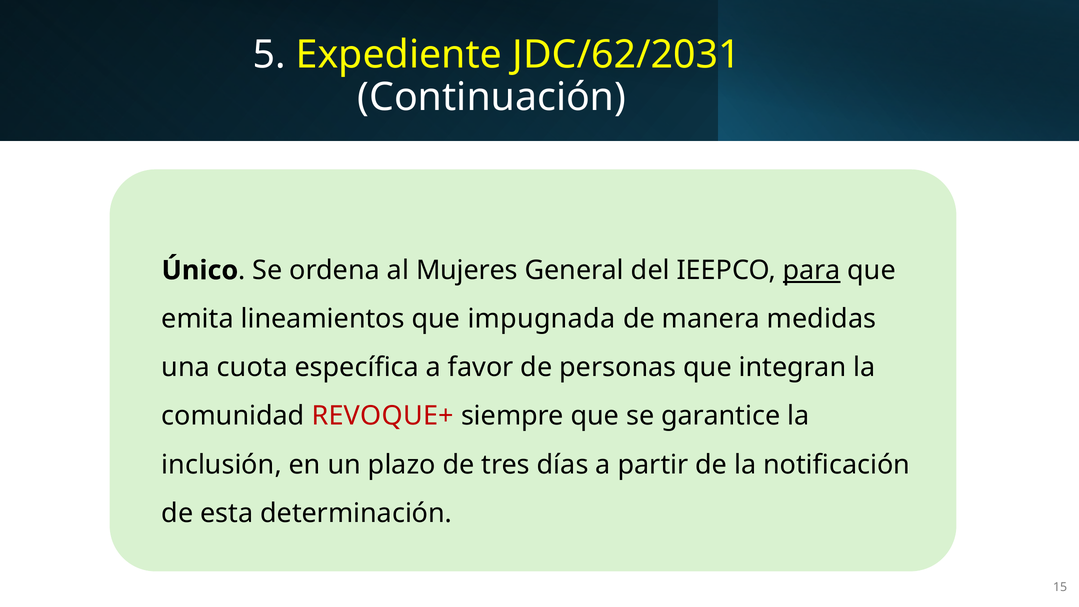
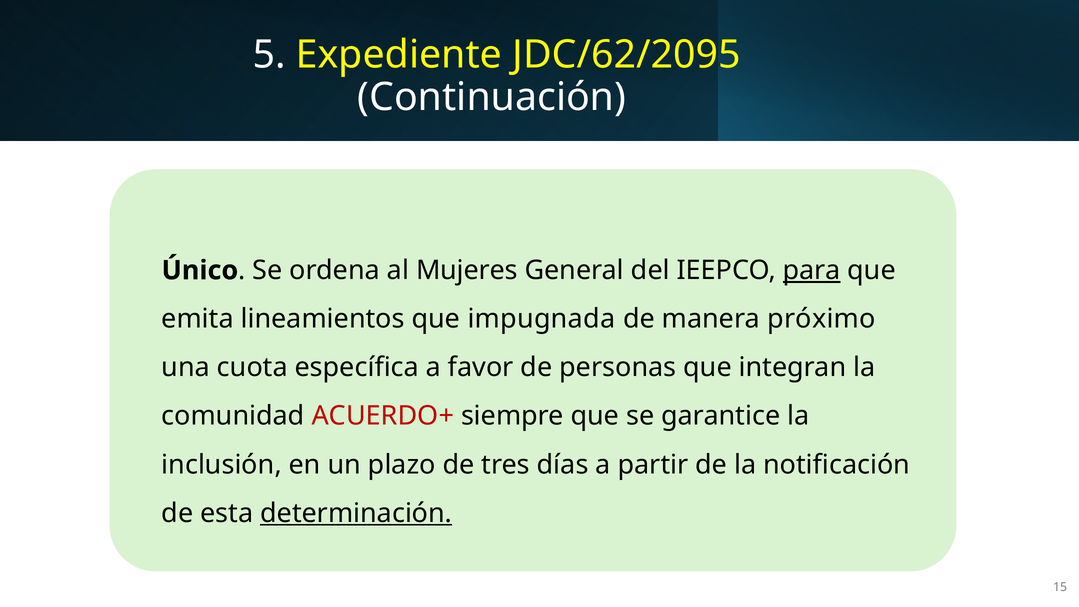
JDC/62/2031: JDC/62/2031 -> JDC/62/2095
medidas: medidas -> próximo
REVOQUE+: REVOQUE+ -> ACUERDO+
determinación underline: none -> present
